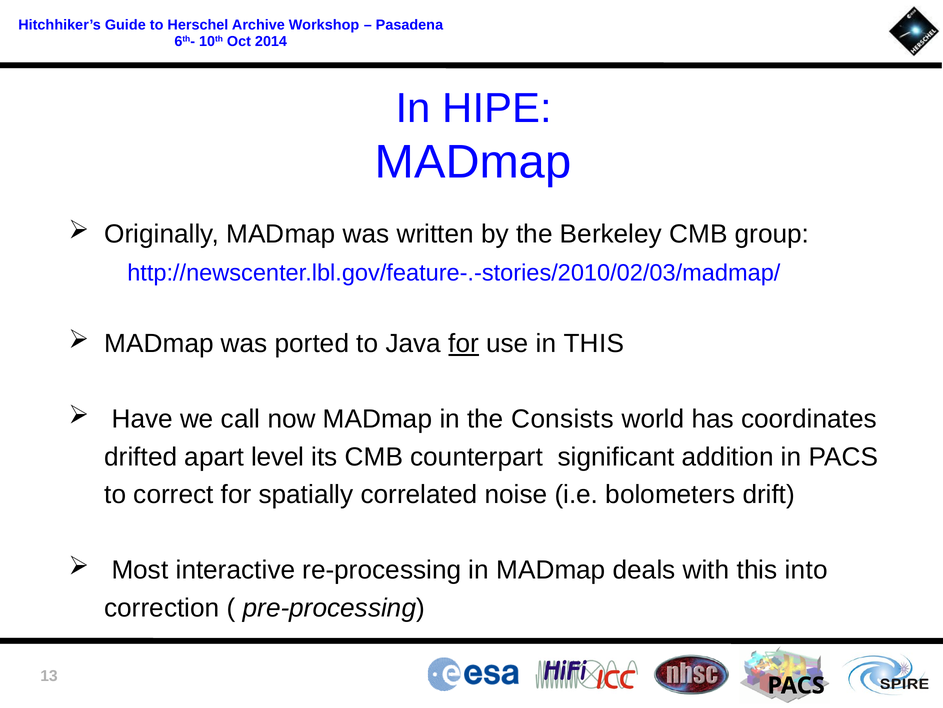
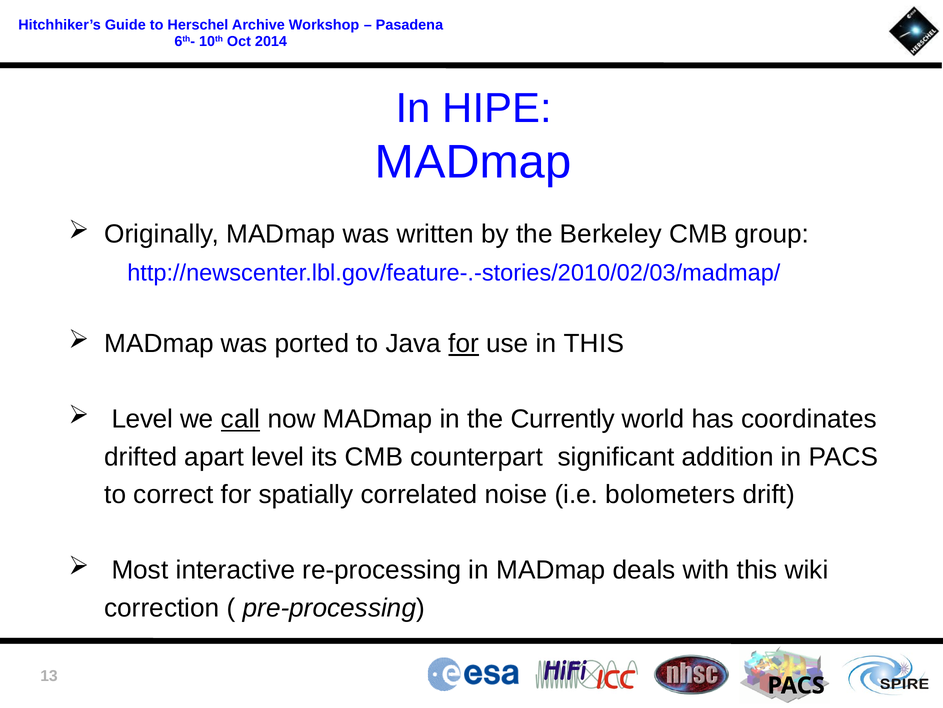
Have at (142, 419): Have -> Level
call underline: none -> present
Consists: Consists -> Currently
into: into -> wiki
